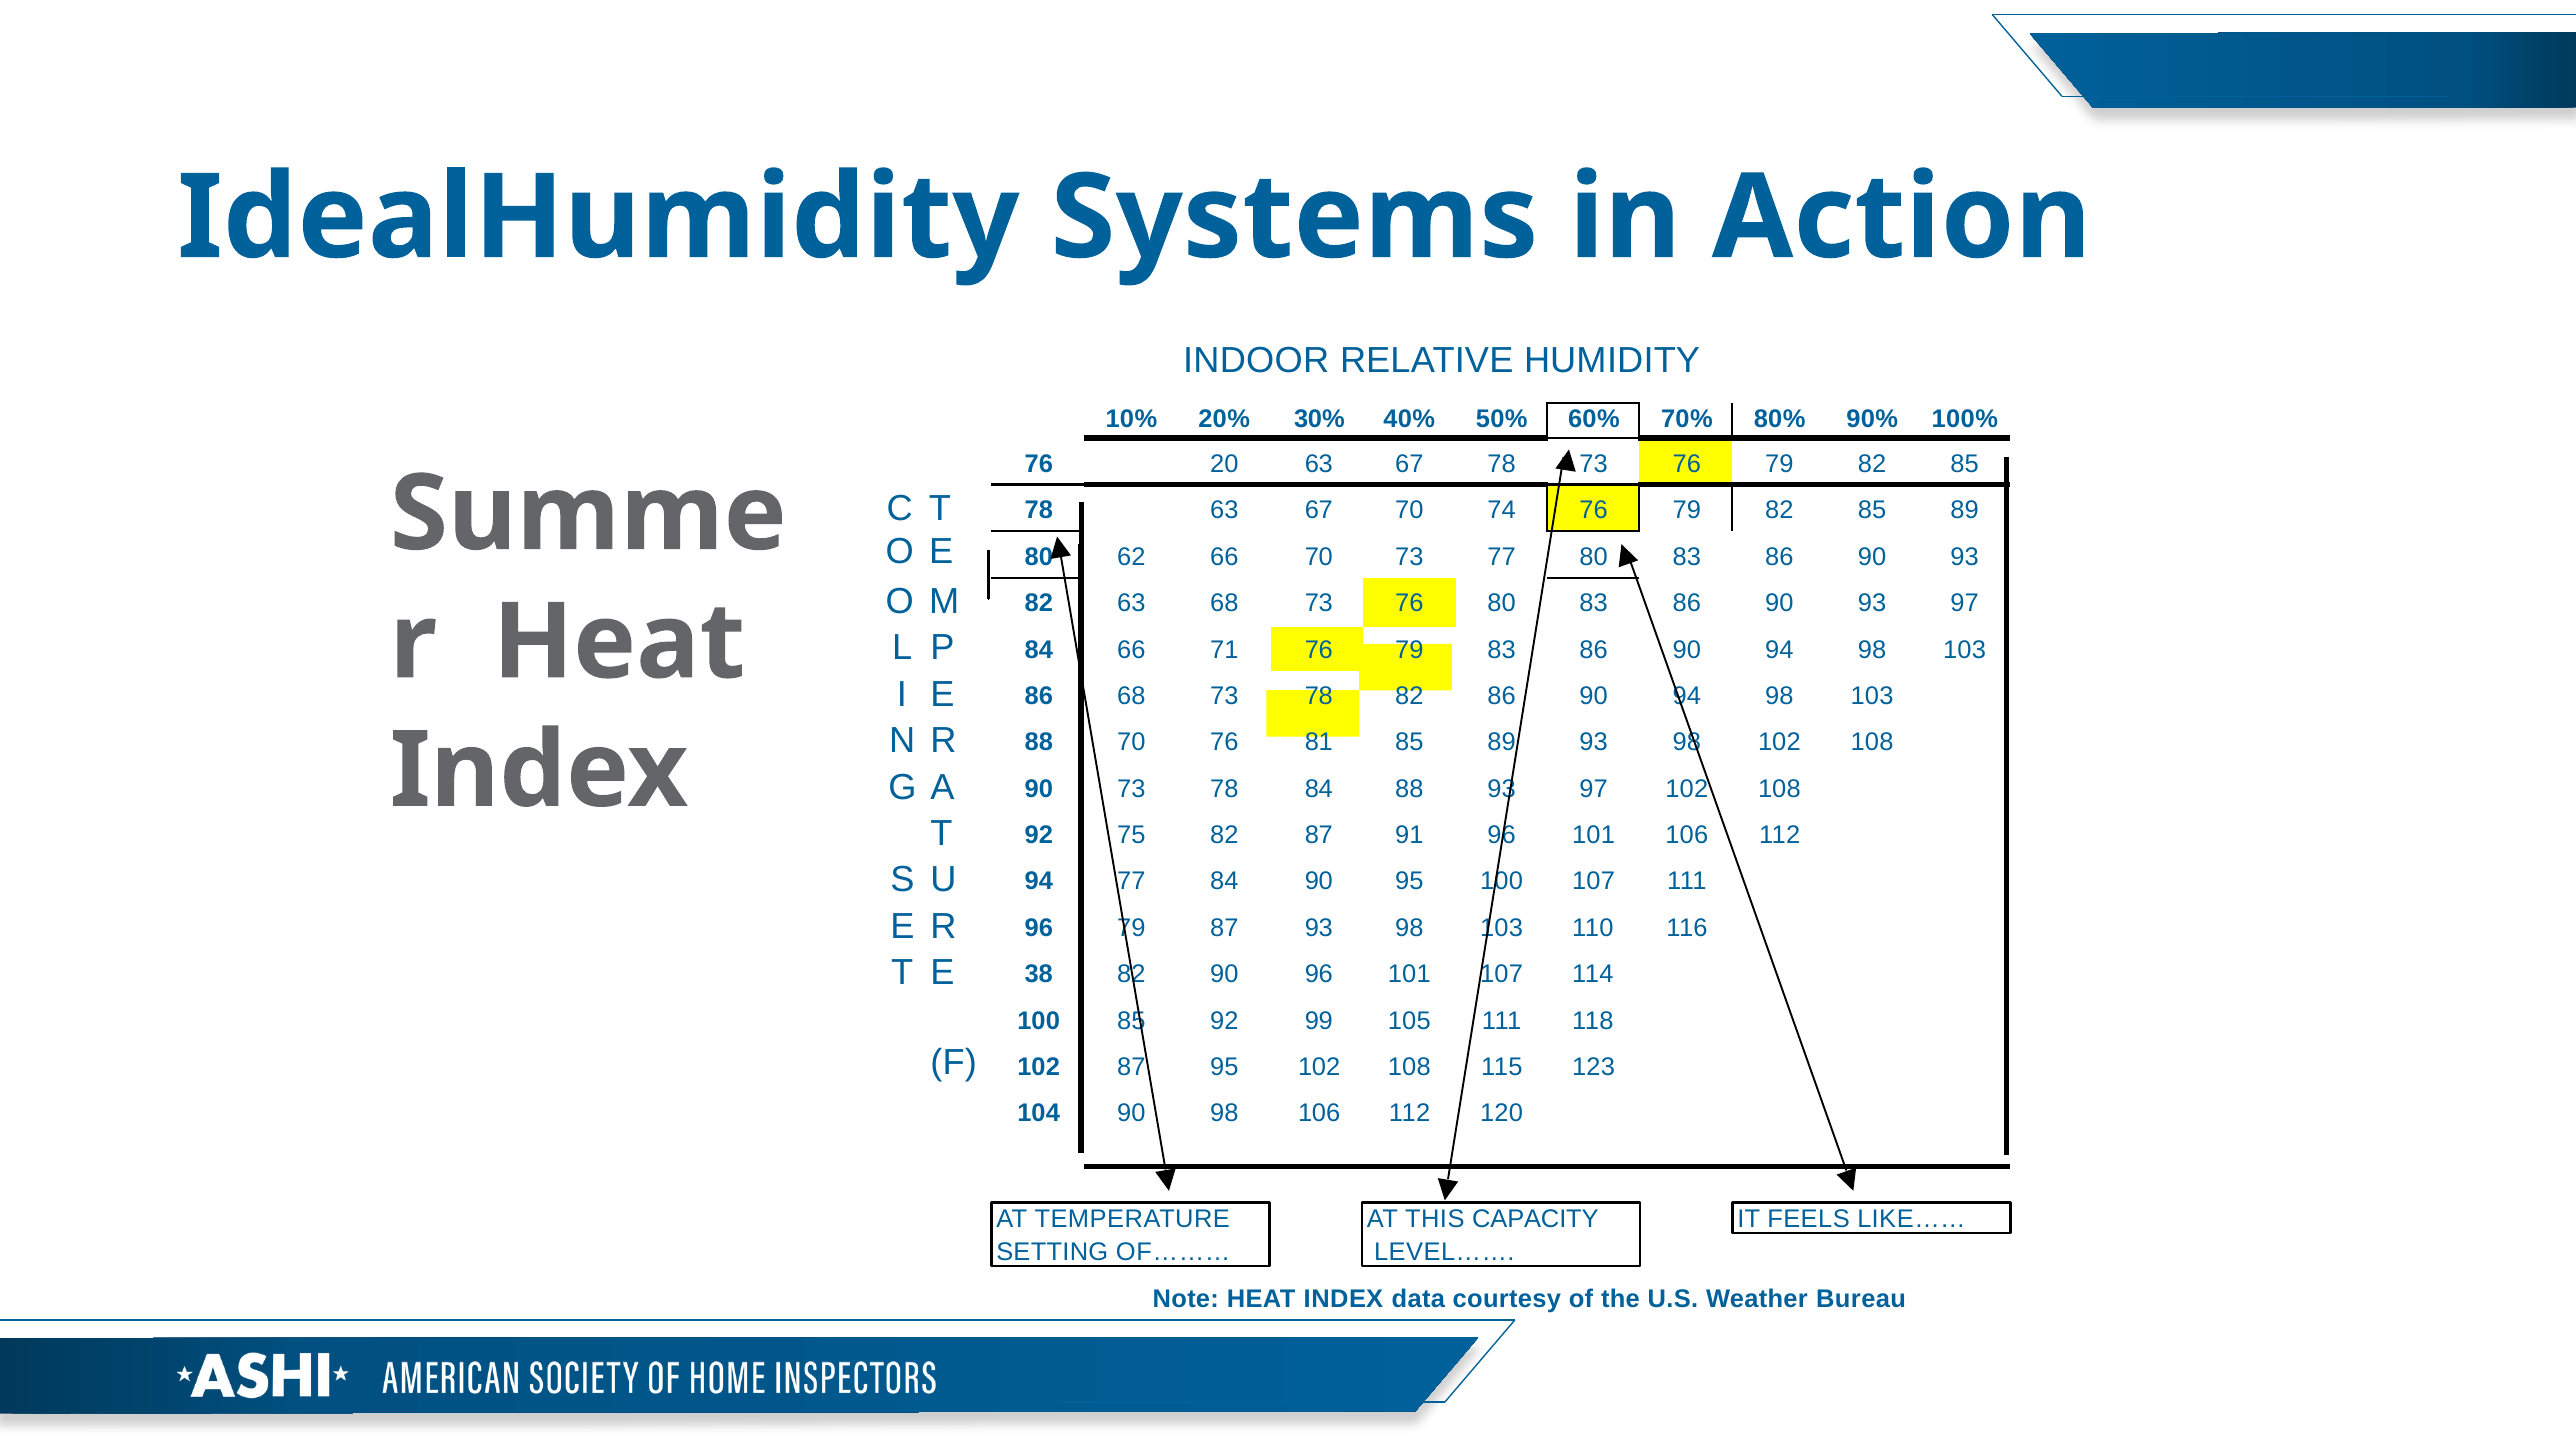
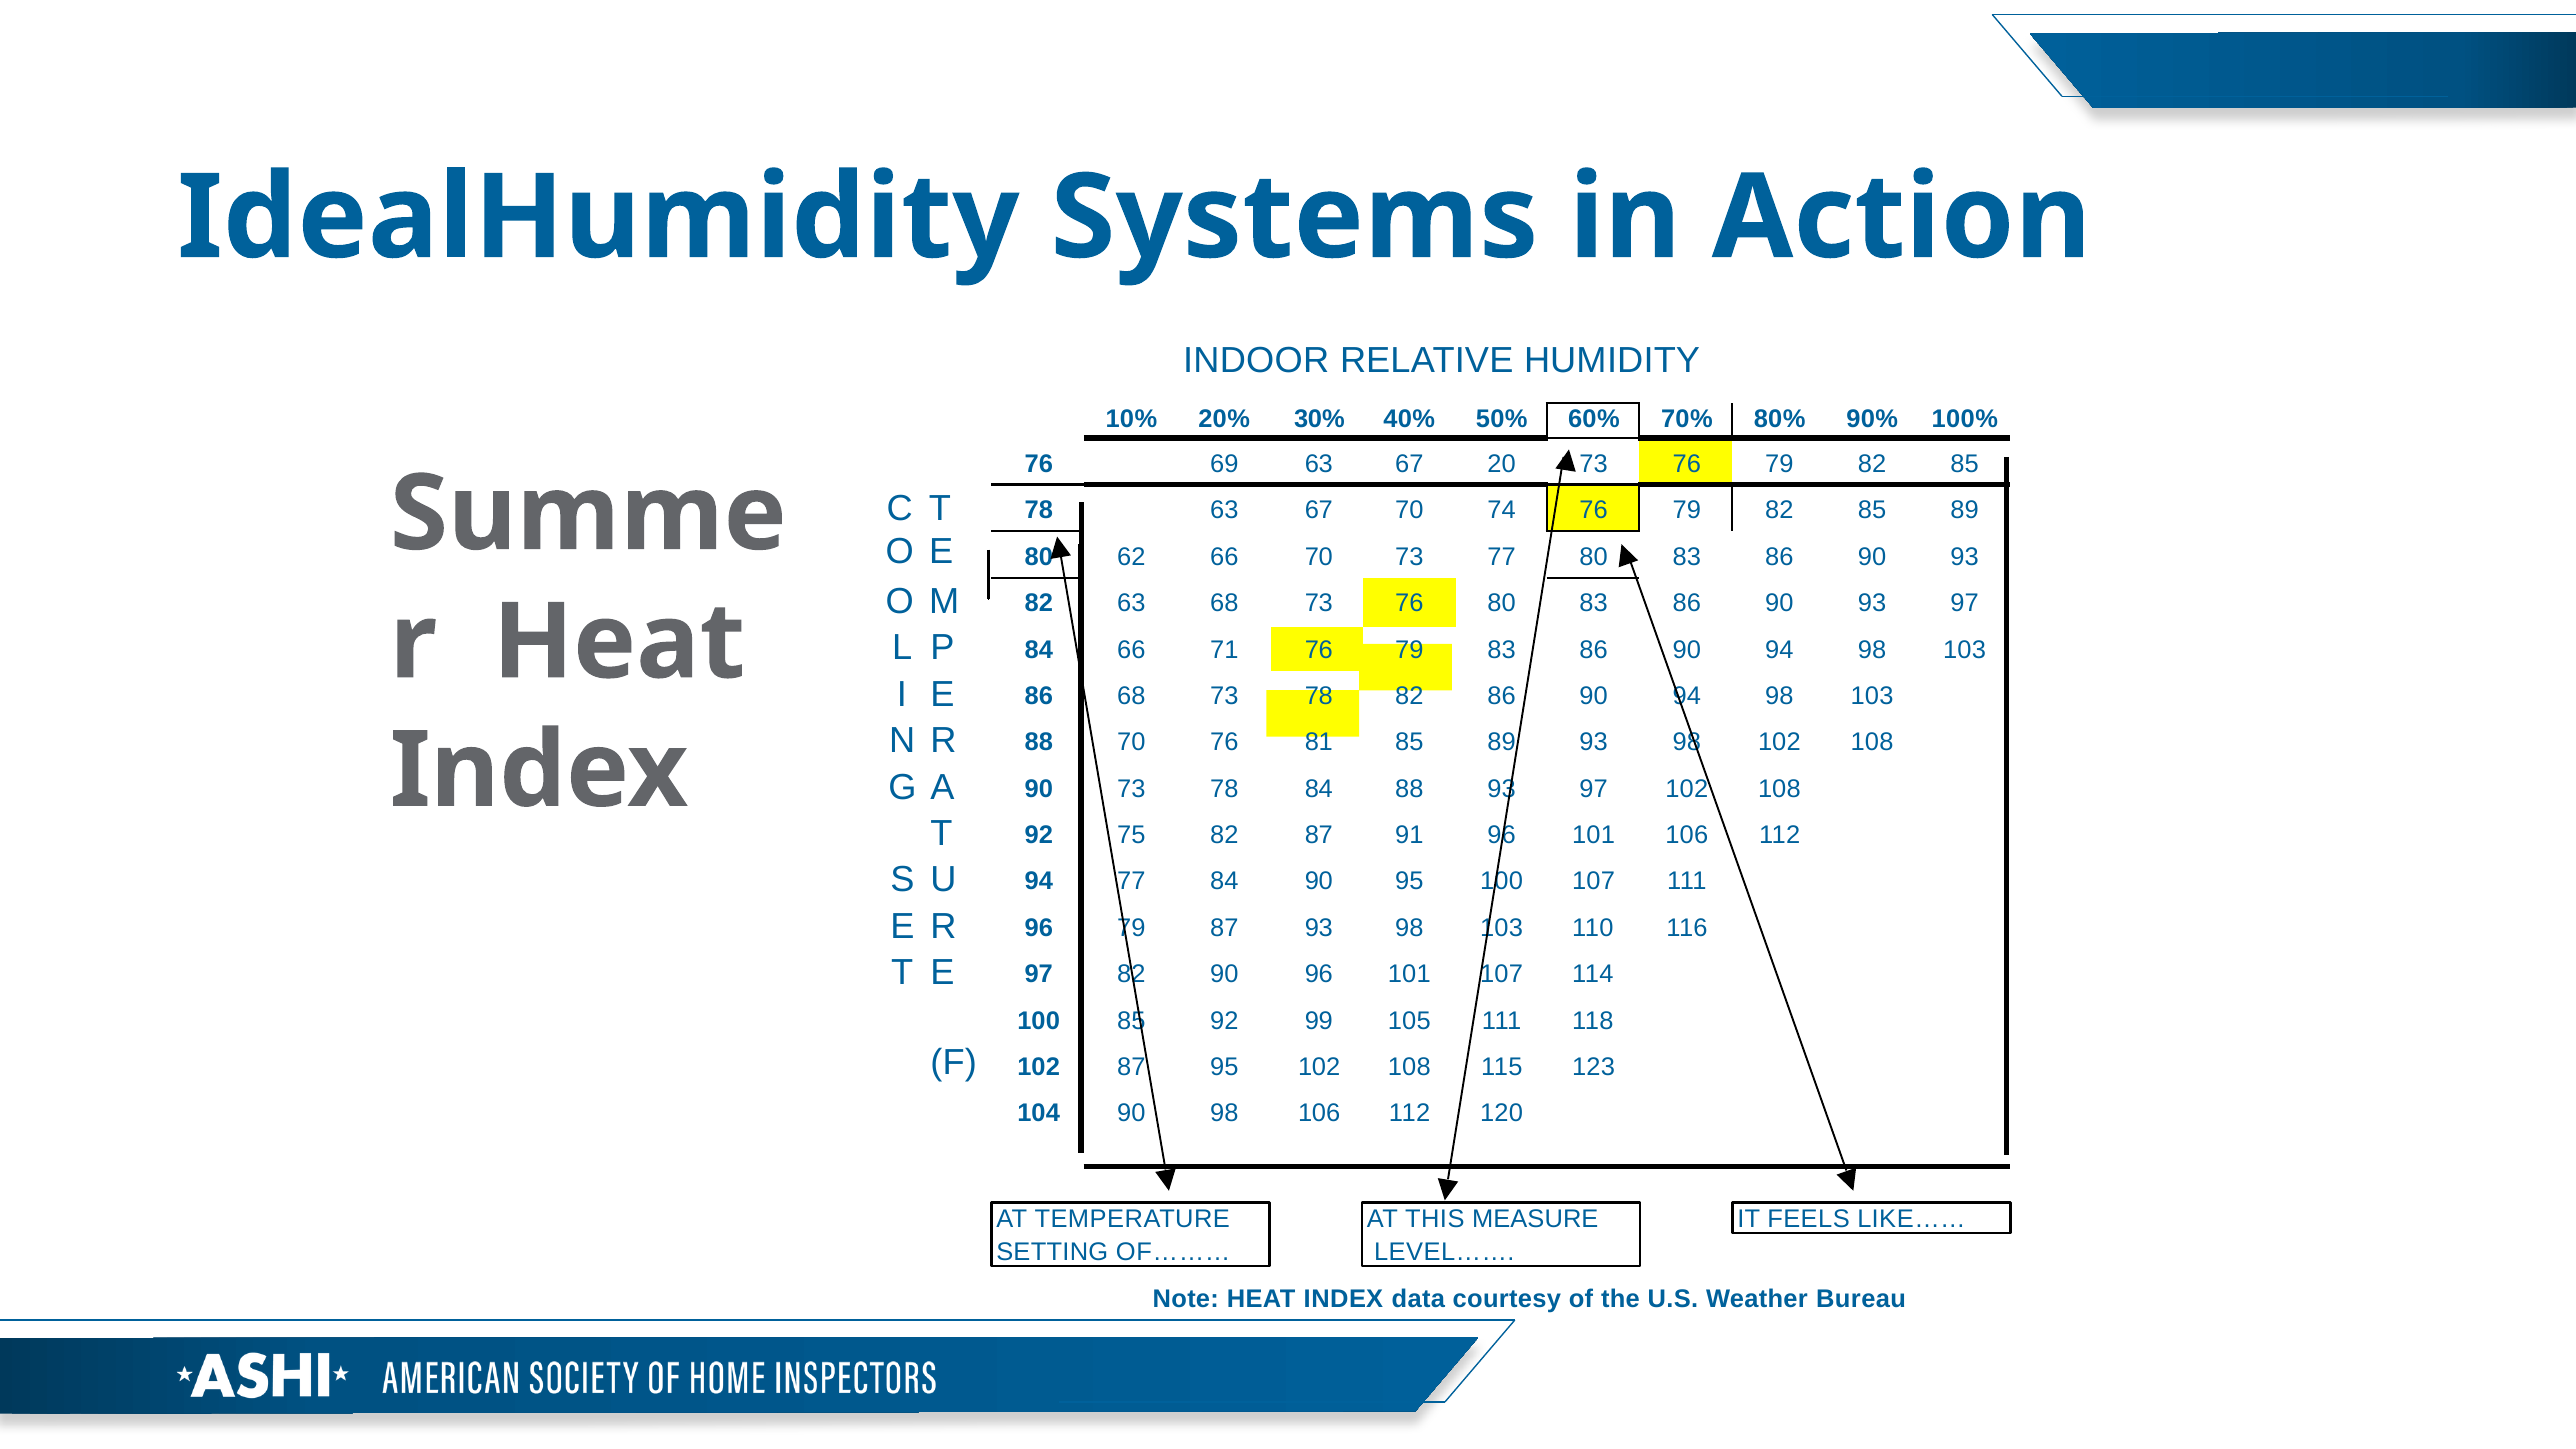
20: 20 -> 69
67 78: 78 -> 20
E 38: 38 -> 97
CAPACITY: CAPACITY -> MEASURE
